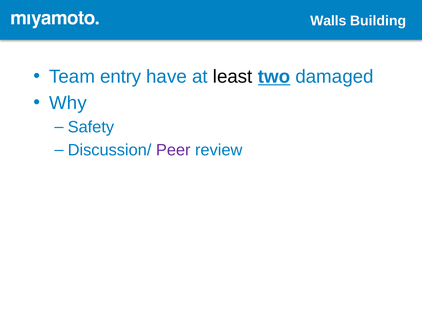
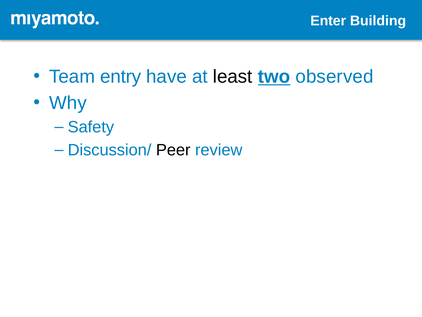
Walls: Walls -> Enter
damaged: damaged -> observed
Peer colour: purple -> black
